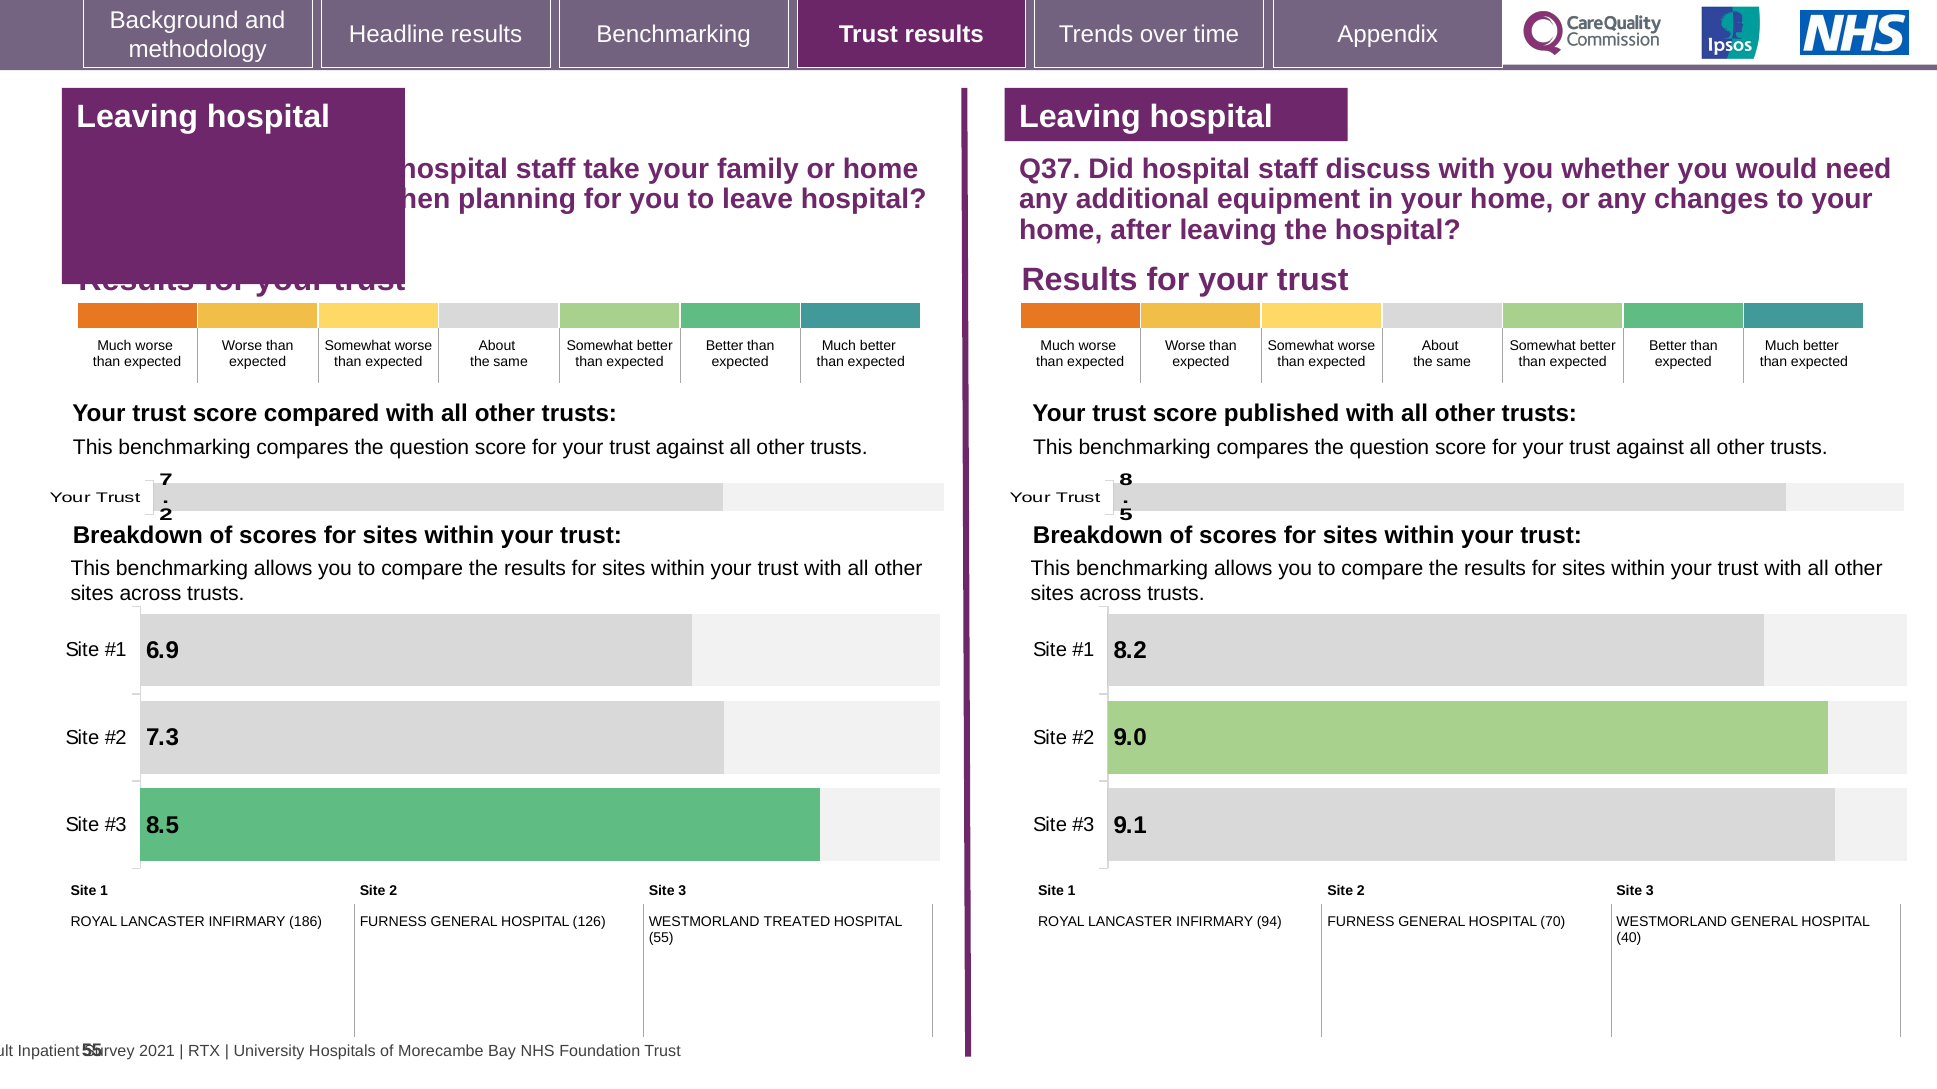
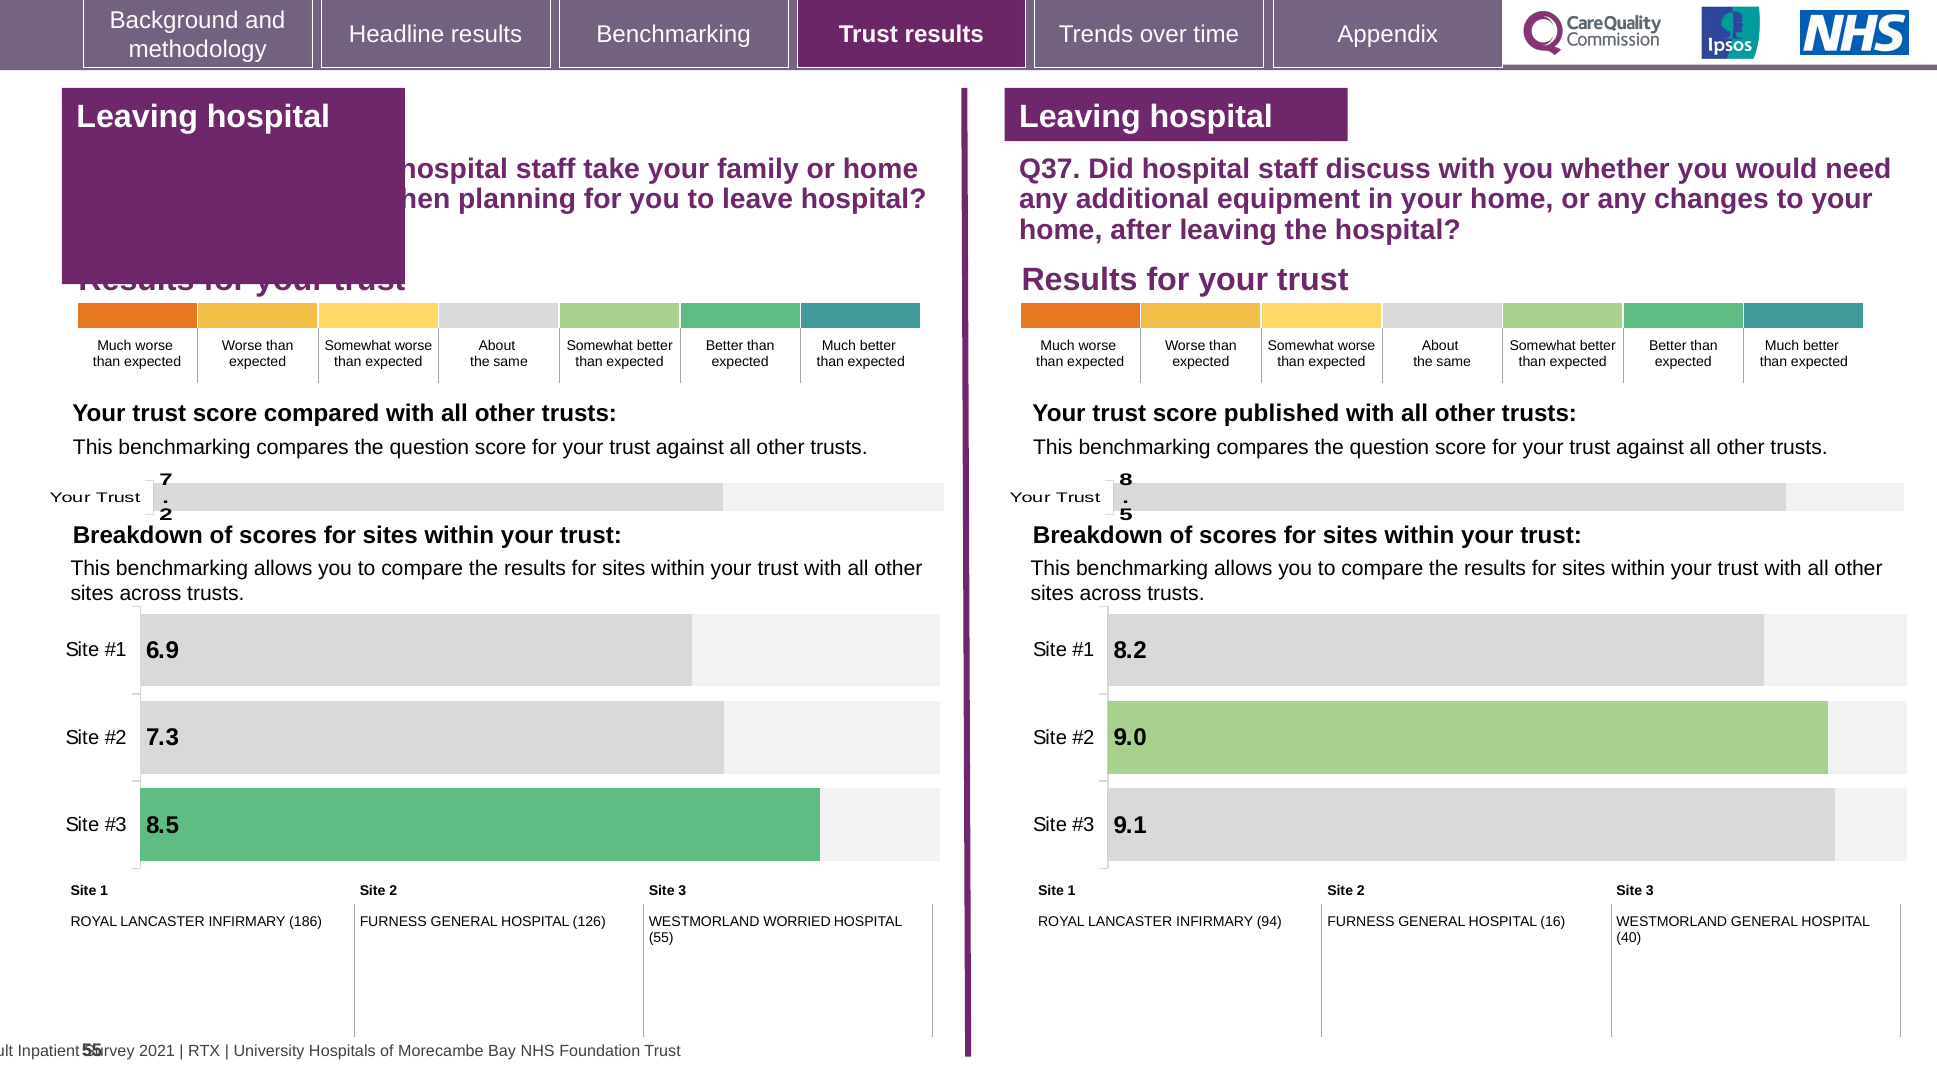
TREATED: TREATED -> WORRIED
70: 70 -> 16
